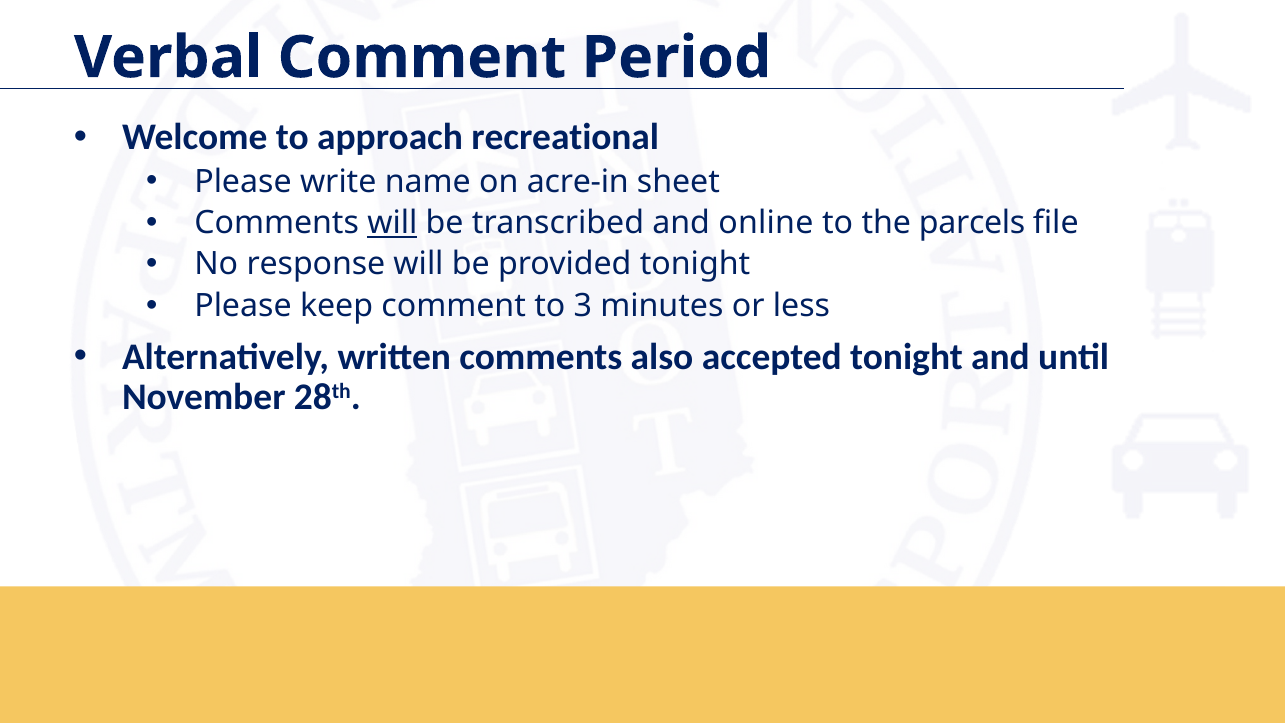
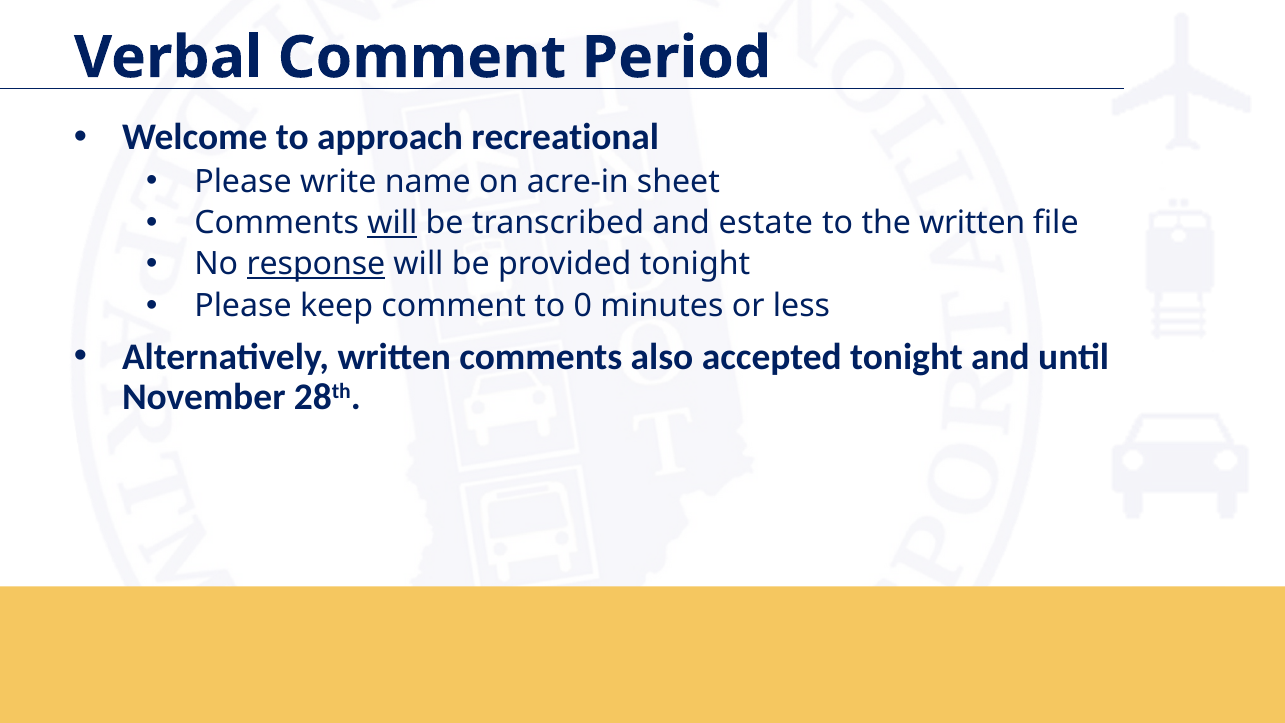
online: online -> estate
the parcels: parcels -> written
response underline: none -> present
3: 3 -> 0
